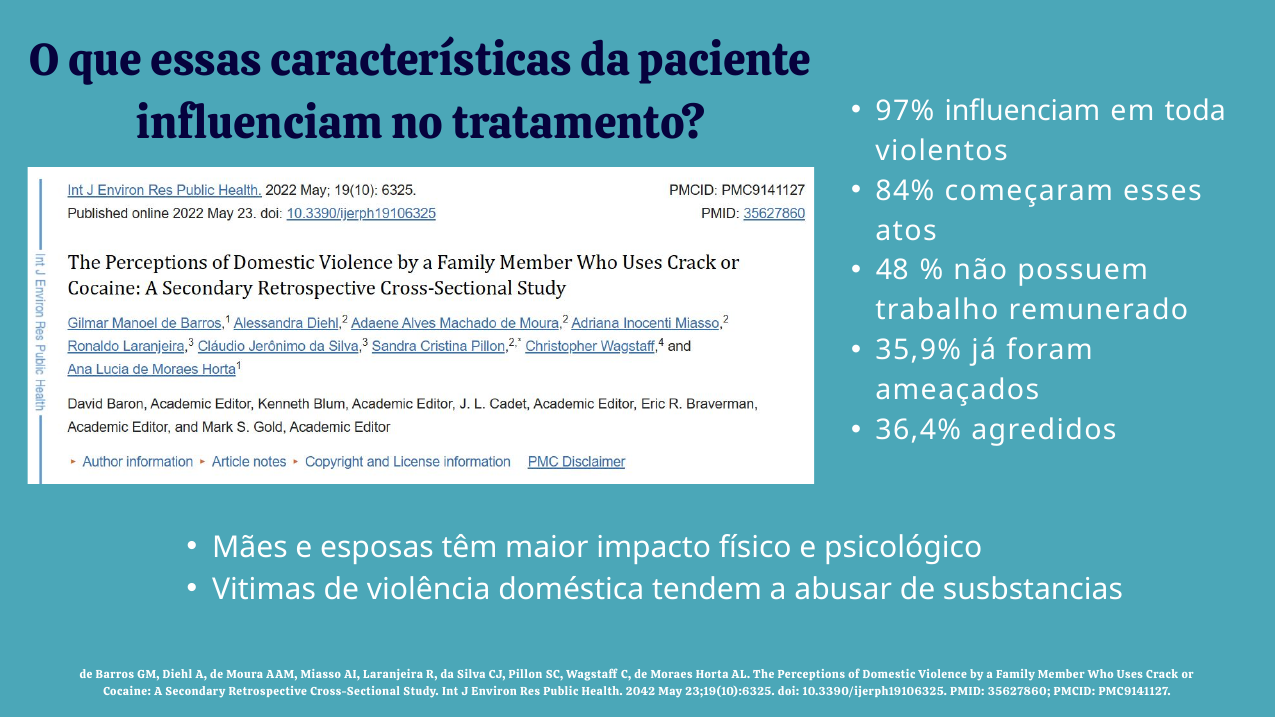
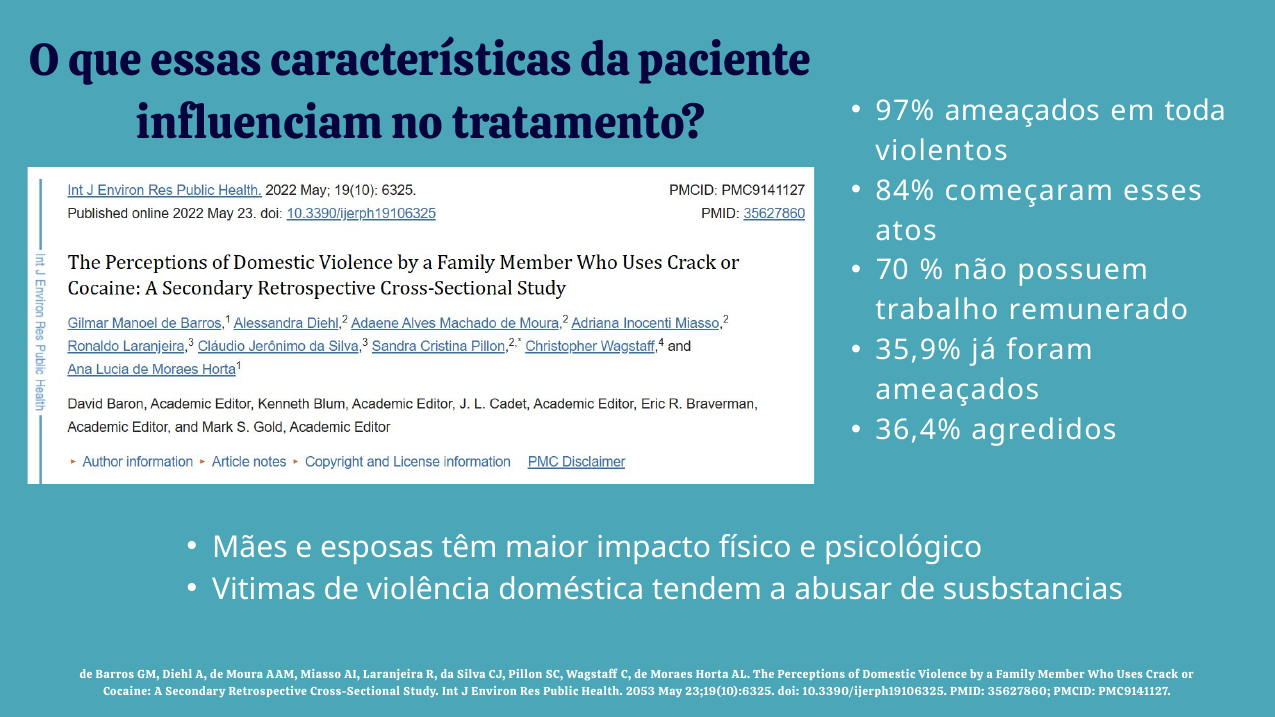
97% influenciam: influenciam -> ameaçados
48: 48 -> 70
2042: 2042 -> 2053
